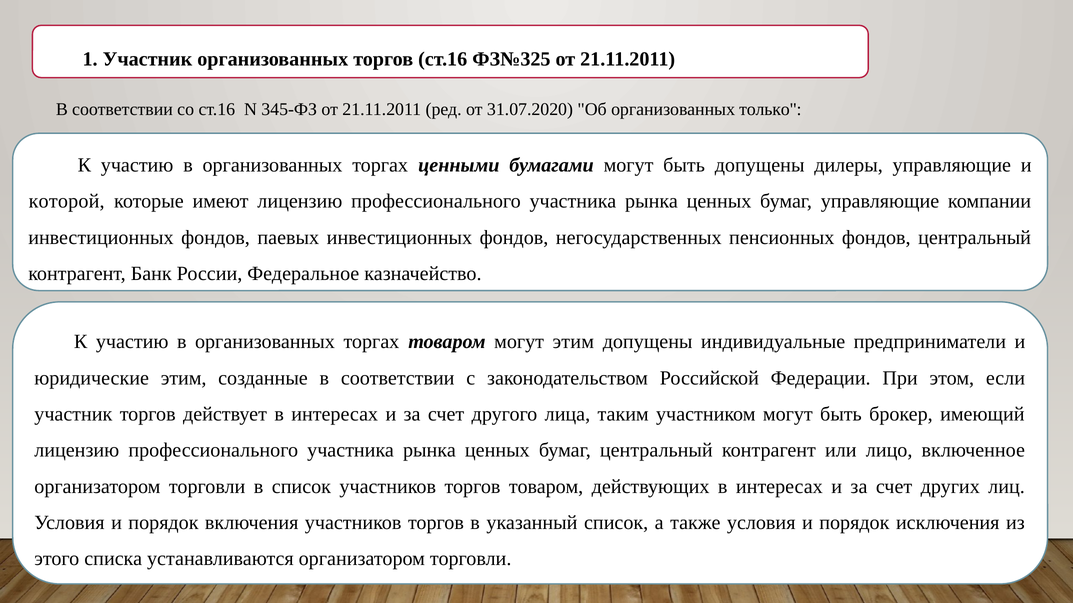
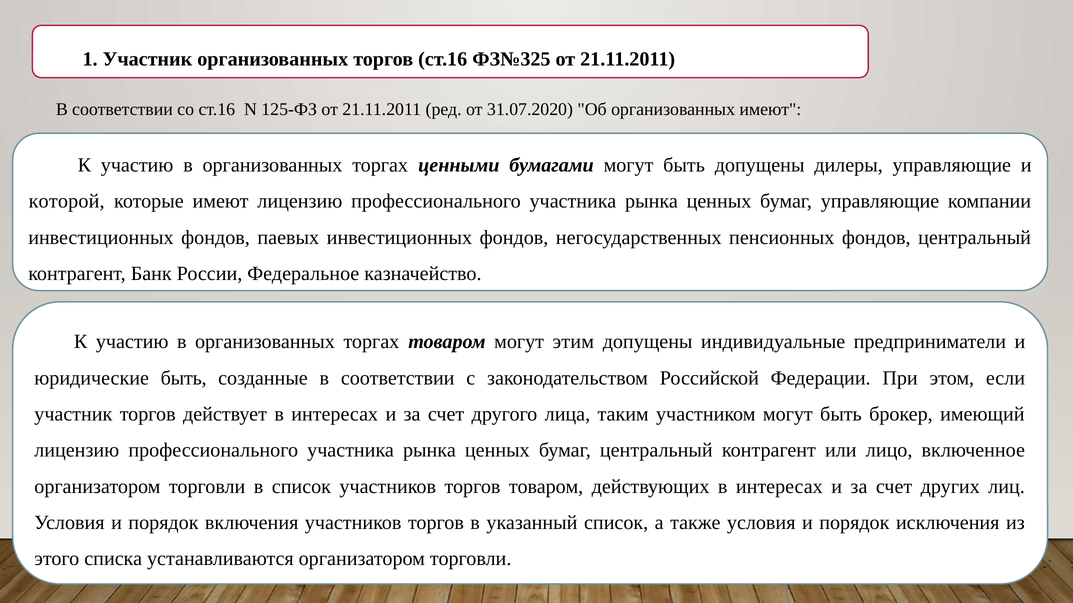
345-ФЗ: 345-ФЗ -> 125-ФЗ
организованных только: только -> имеют
юридические этим: этим -> быть
